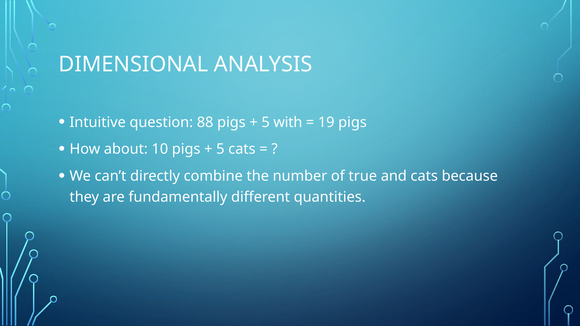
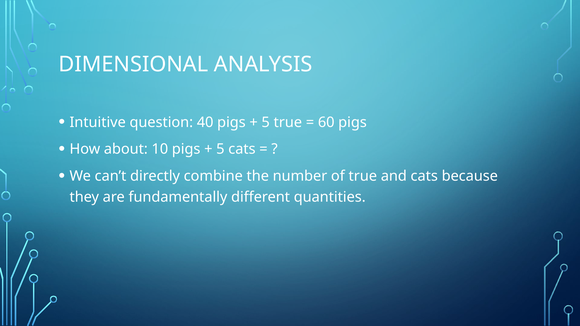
88: 88 -> 40
5 with: with -> true
19: 19 -> 60
